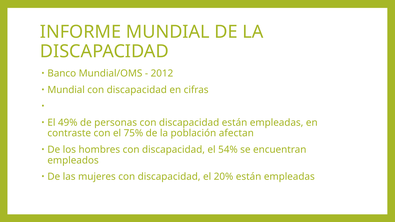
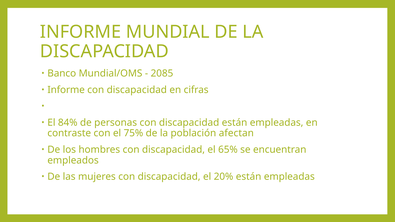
2012: 2012 -> 2085
Mundial at (66, 90): Mundial -> Informe
49%: 49% -> 84%
54%: 54% -> 65%
